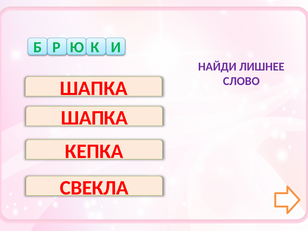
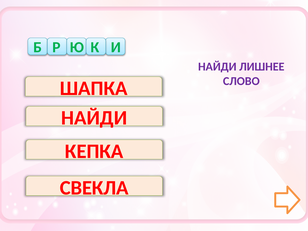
ШАПКА at (94, 118): ШАПКА -> НАЙДИ
